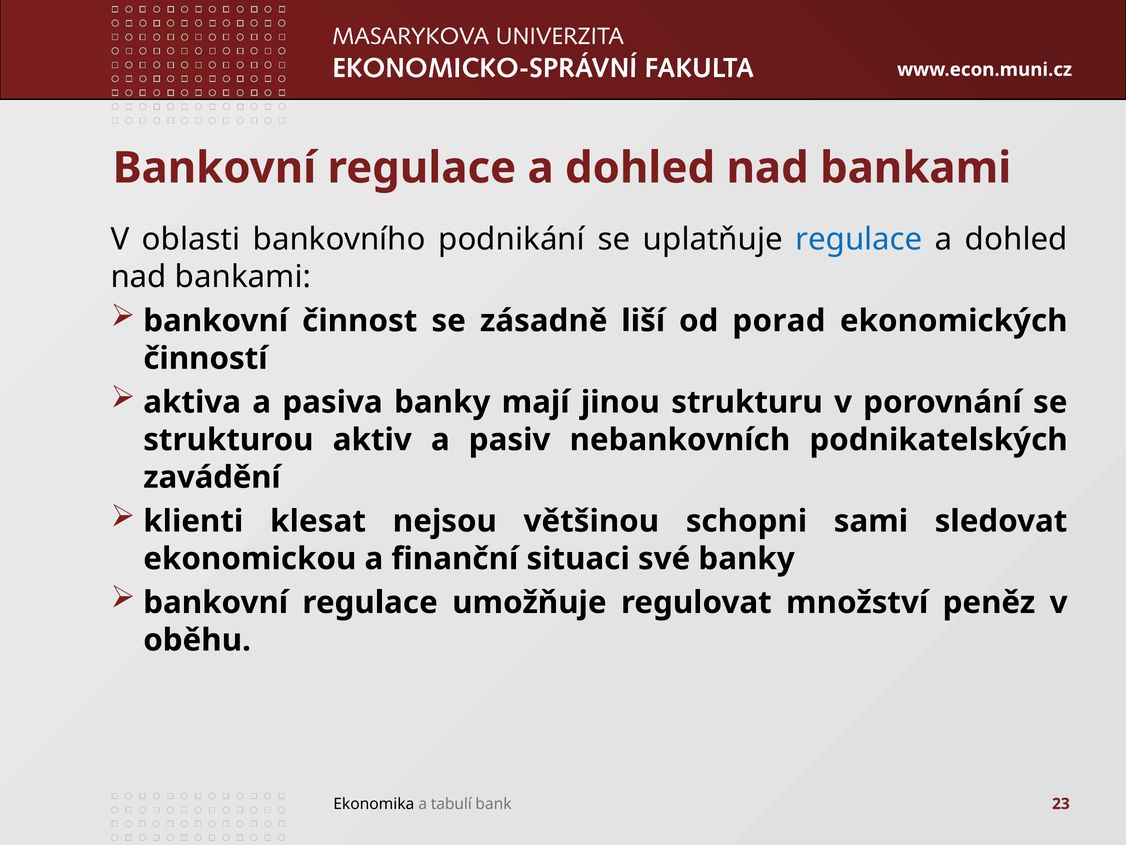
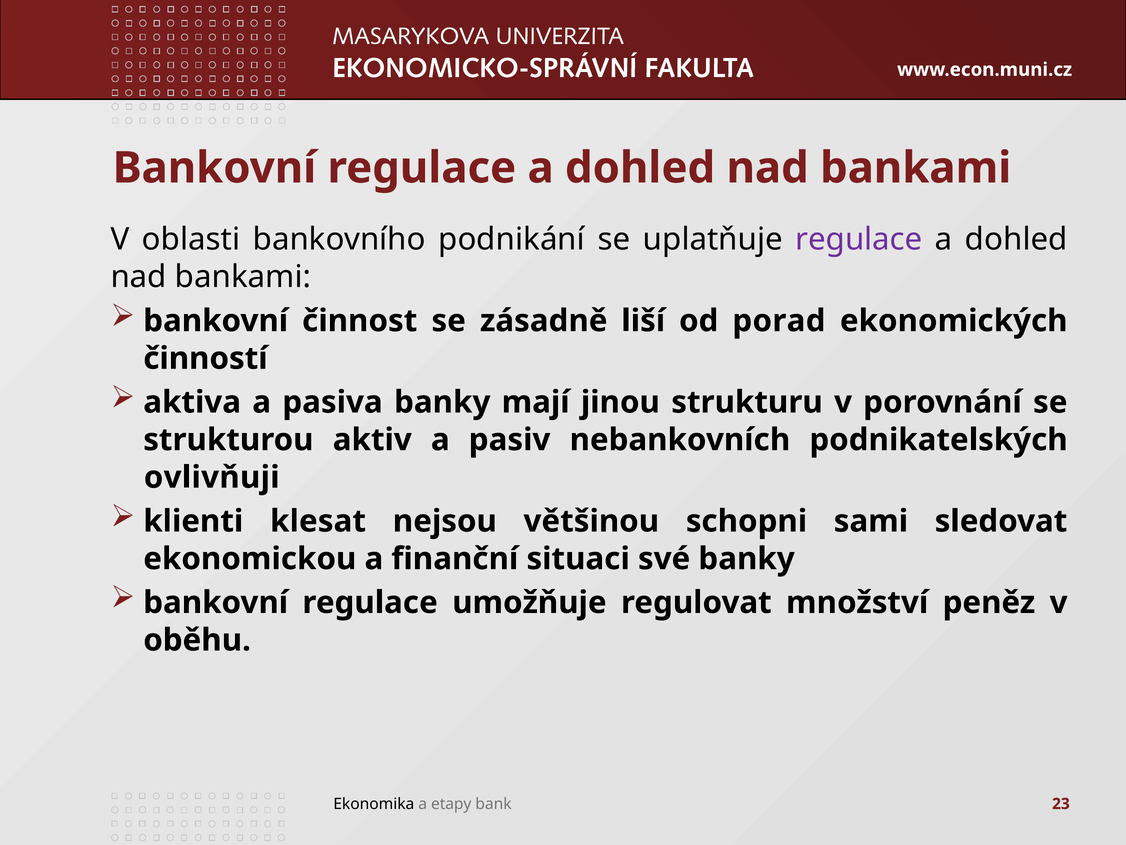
regulace at (859, 239) colour: blue -> purple
zavádění: zavádění -> ovlivňuji
tabulí: tabulí -> etapy
